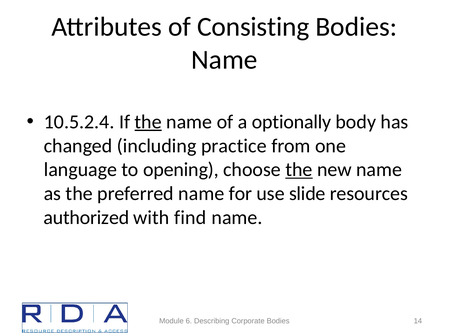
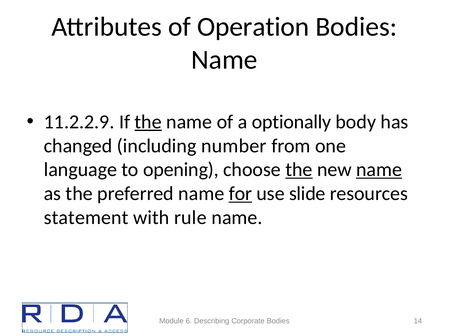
Consisting: Consisting -> Operation
10.5.2.4: 10.5.2.4 -> 11.2.2.9
practice: practice -> number
name at (379, 170) underline: none -> present
for underline: none -> present
authorized: authorized -> statement
find: find -> rule
